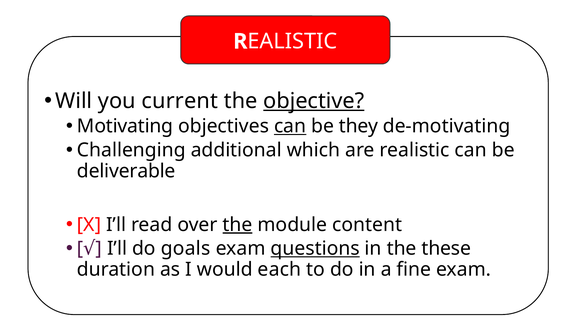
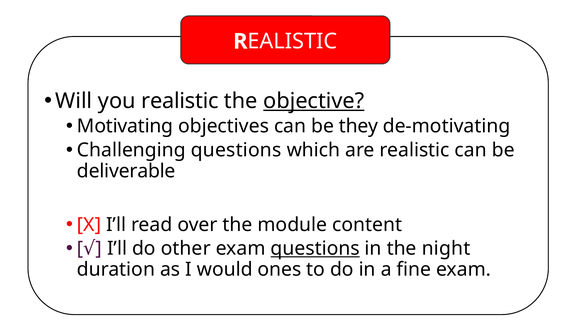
you current: current -> realistic
can at (290, 126) underline: present -> none
Challenging additional: additional -> questions
the at (237, 224) underline: present -> none
goals: goals -> other
these: these -> night
each: each -> ones
